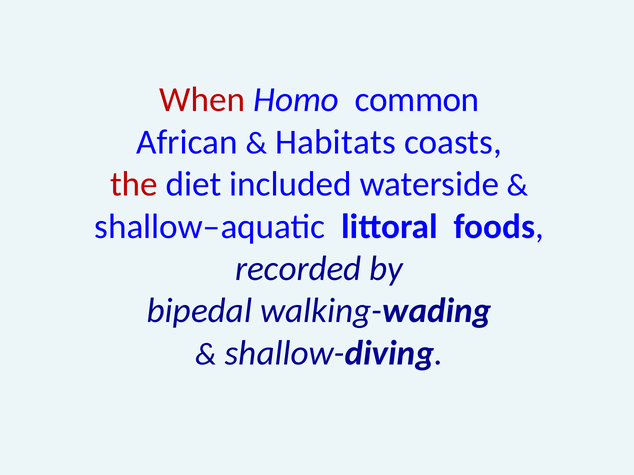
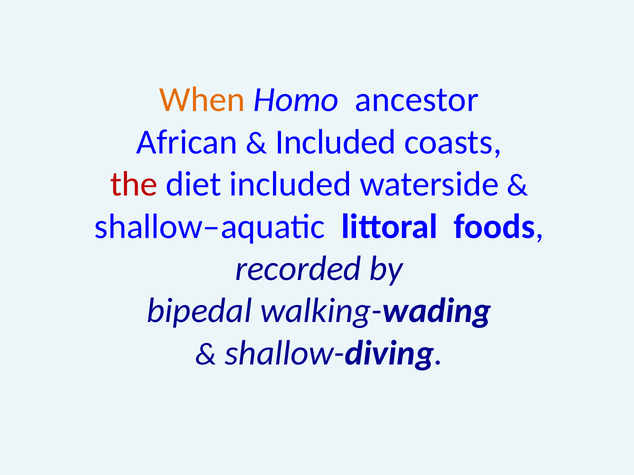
When colour: red -> orange
common: common -> ancestor
Habitats at (336, 142): Habitats -> Included
